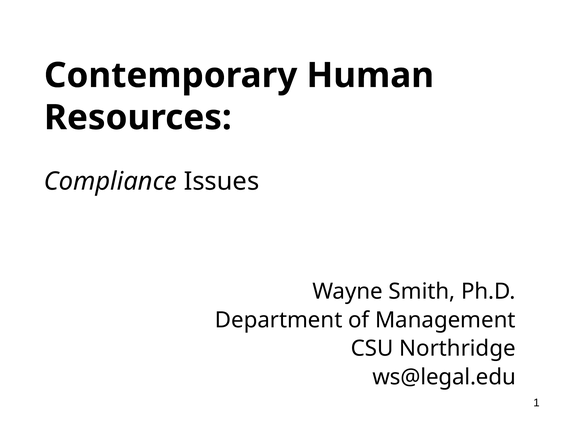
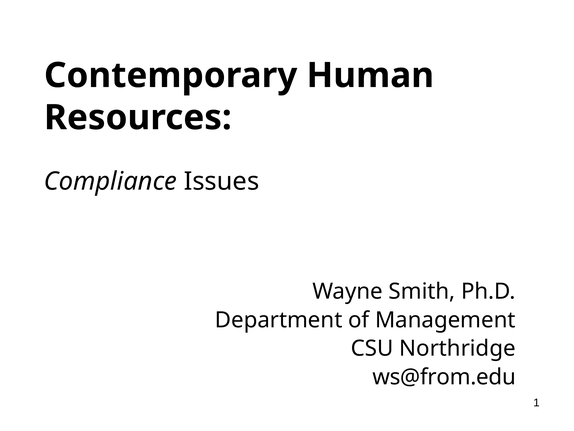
ws@legal.edu: ws@legal.edu -> ws@from.edu
